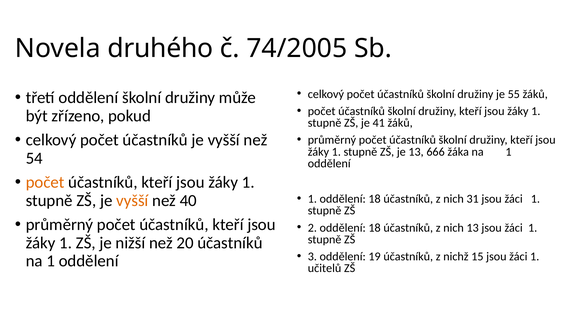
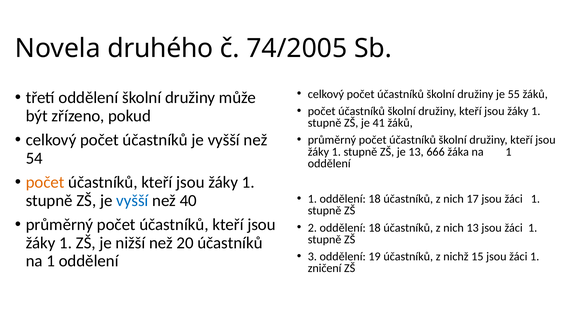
31: 31 -> 17
vyšší at (132, 201) colour: orange -> blue
učitelů: učitelů -> zničení
